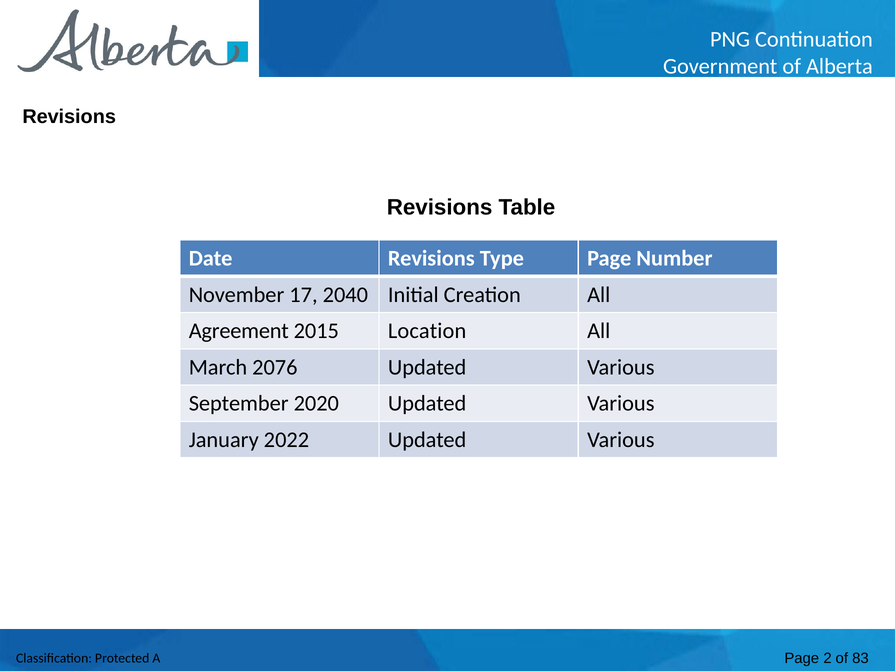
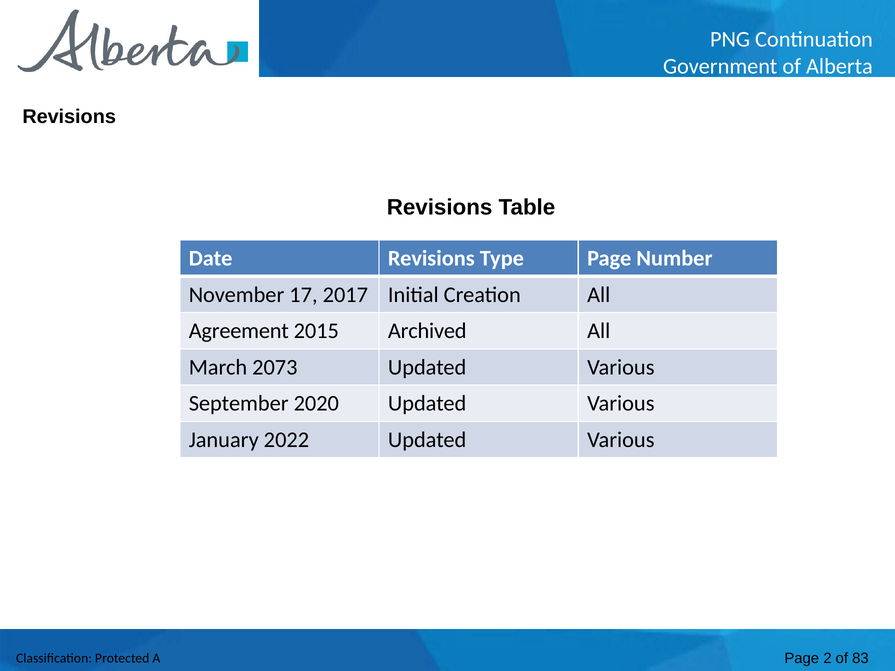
2040: 2040 -> 2017
Location: Location -> Archived
2076: 2076 -> 2073
